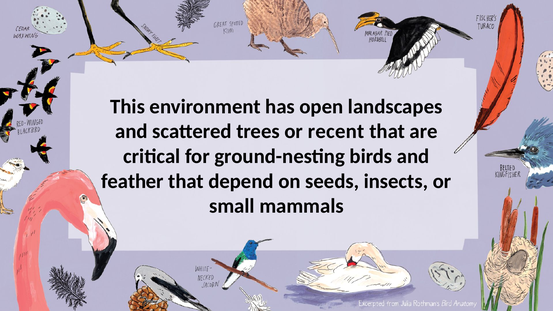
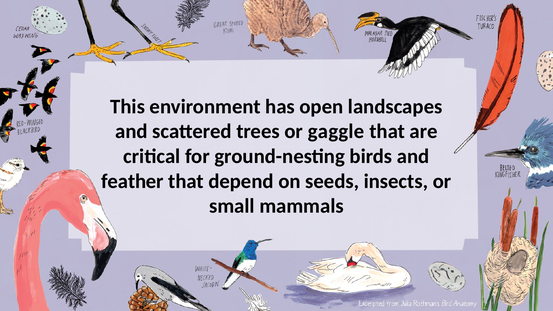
recent: recent -> gaggle
